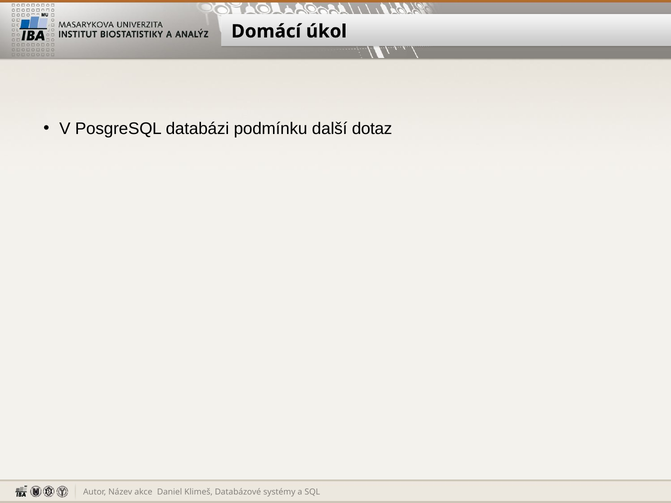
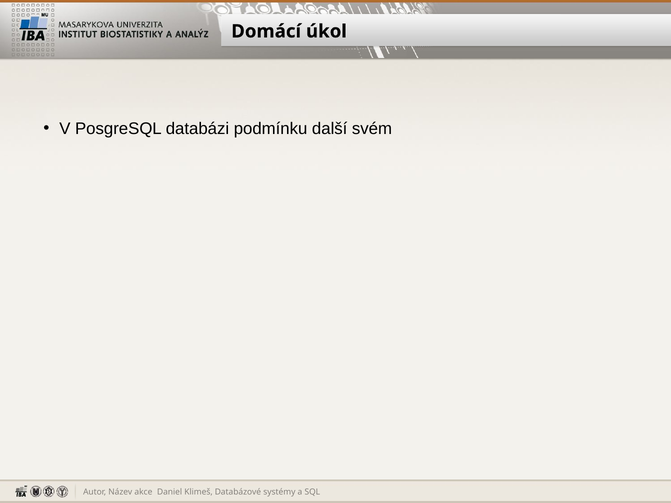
dotaz: dotaz -> svém
